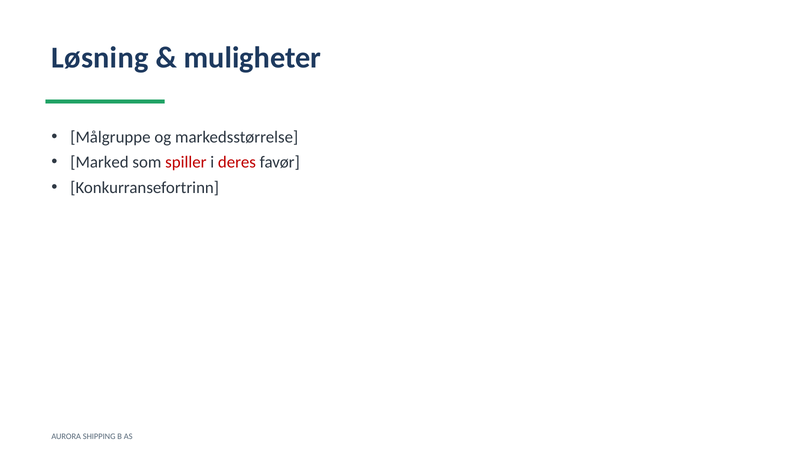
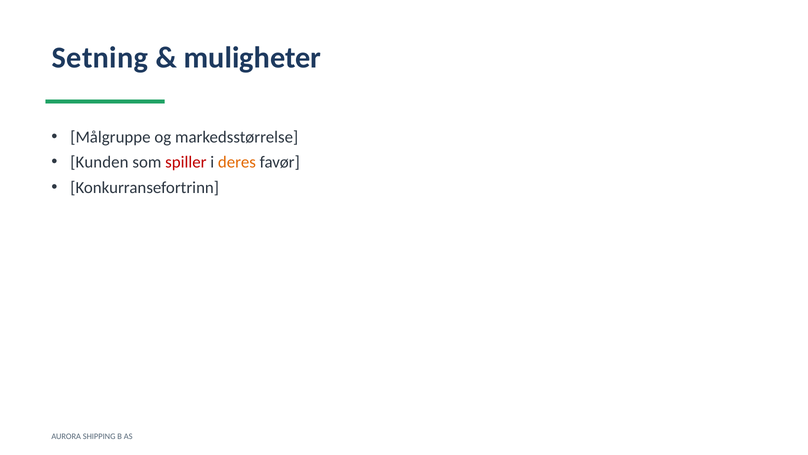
Løsning: Løsning -> Setning
Marked: Marked -> Kunden
deres colour: red -> orange
